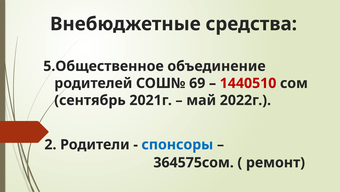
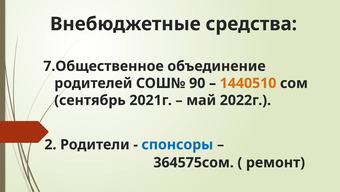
5.Общественное: 5.Общественное -> 7.Общественное
69: 69 -> 90
1440510 colour: red -> orange
